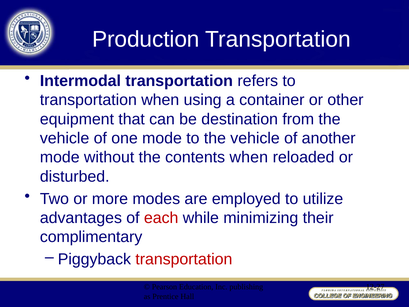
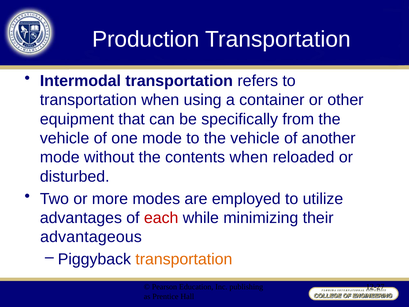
destination: destination -> specifically
complimentary: complimentary -> advantageous
transportation at (184, 259) colour: red -> orange
